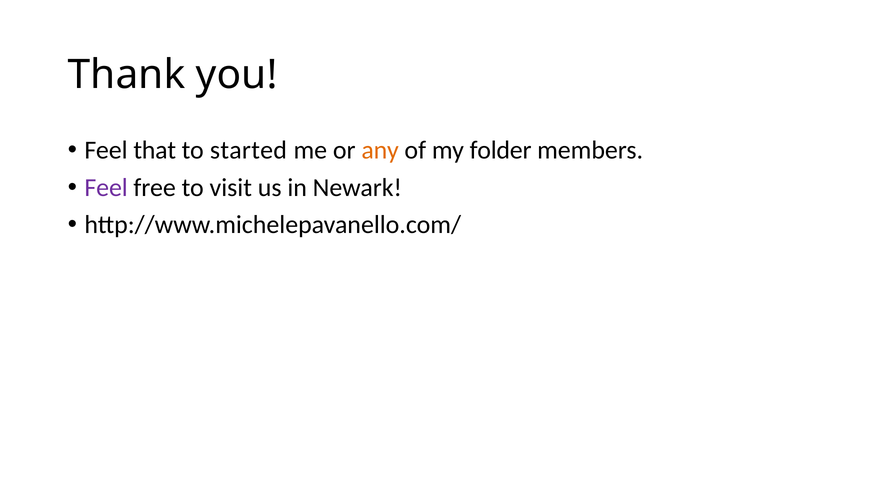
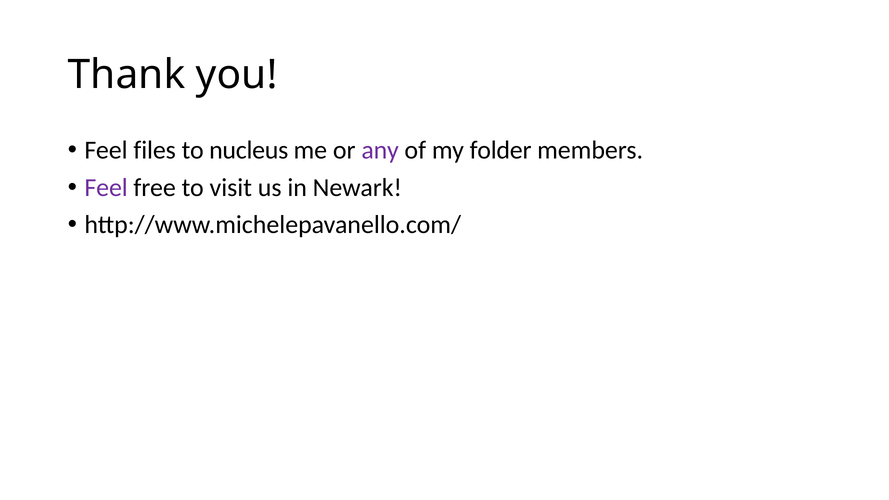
that: that -> files
started: started -> nucleus
any colour: orange -> purple
